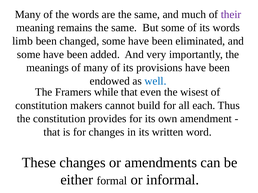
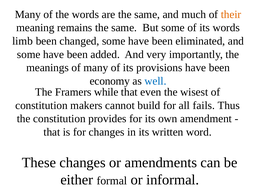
their colour: purple -> orange
endowed: endowed -> economy
each: each -> fails
